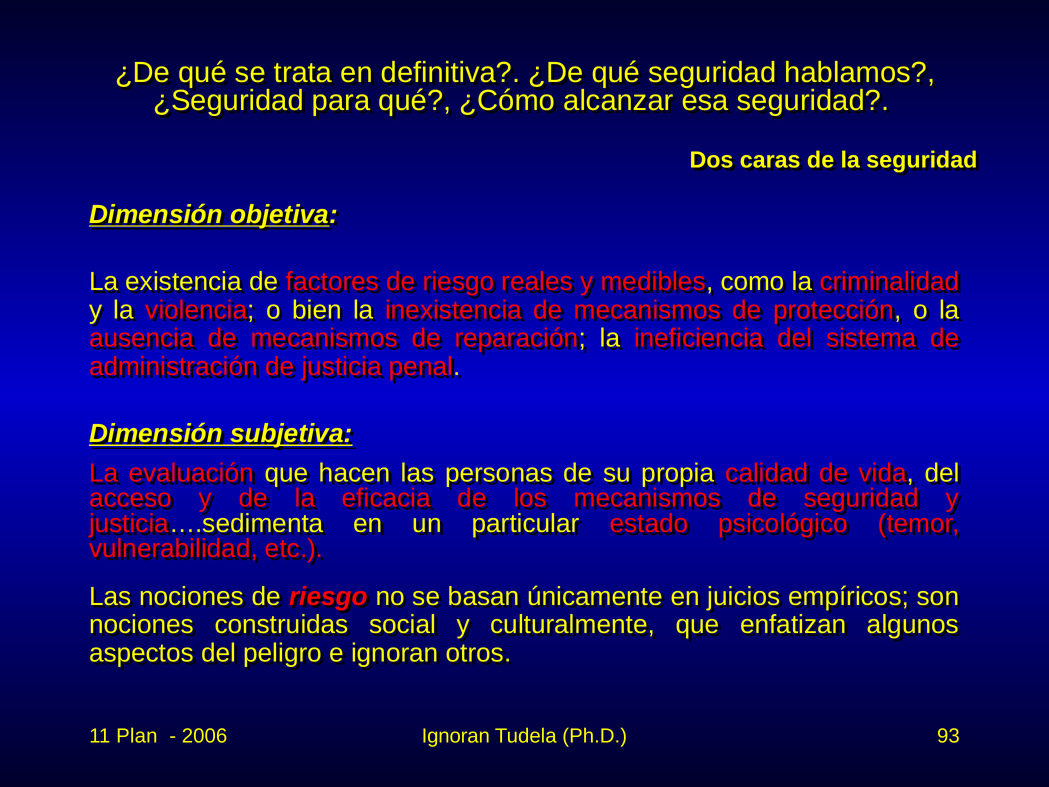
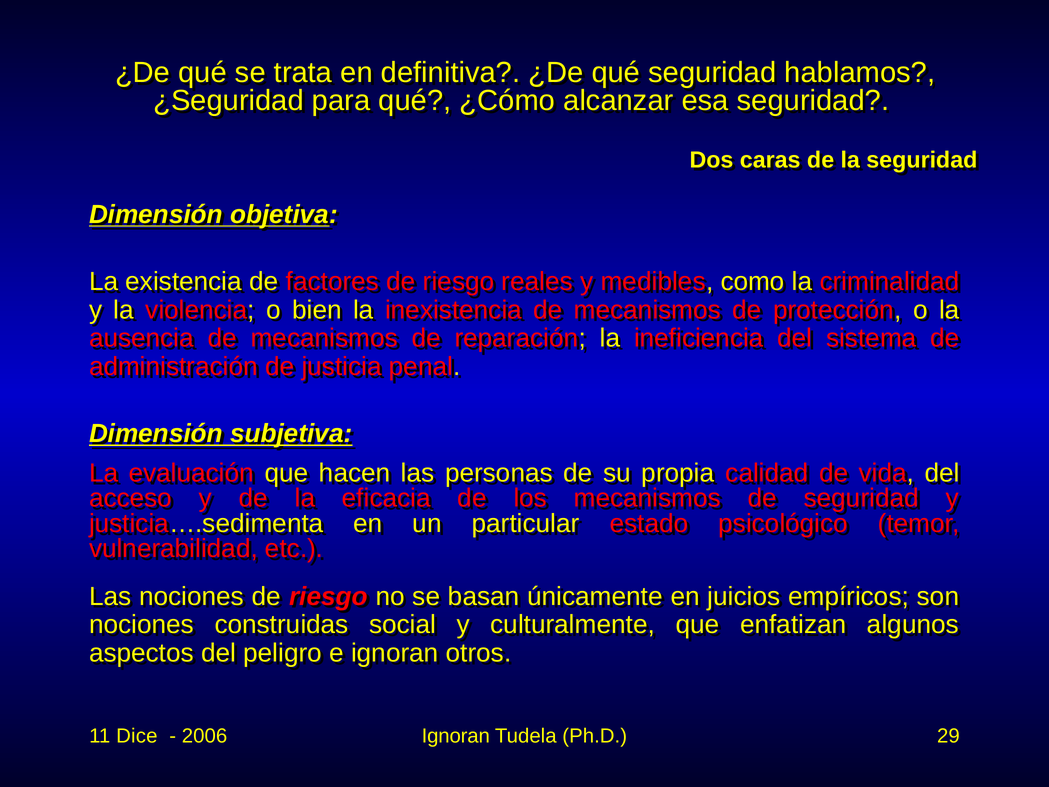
Plan: Plan -> Dice
93: 93 -> 29
